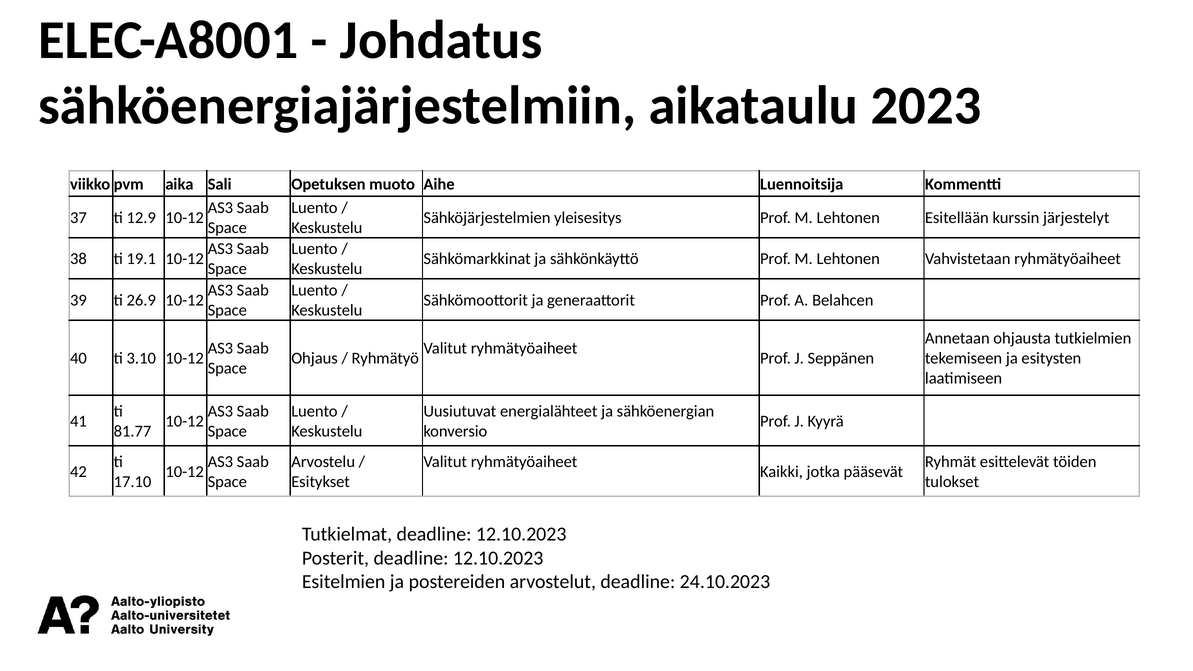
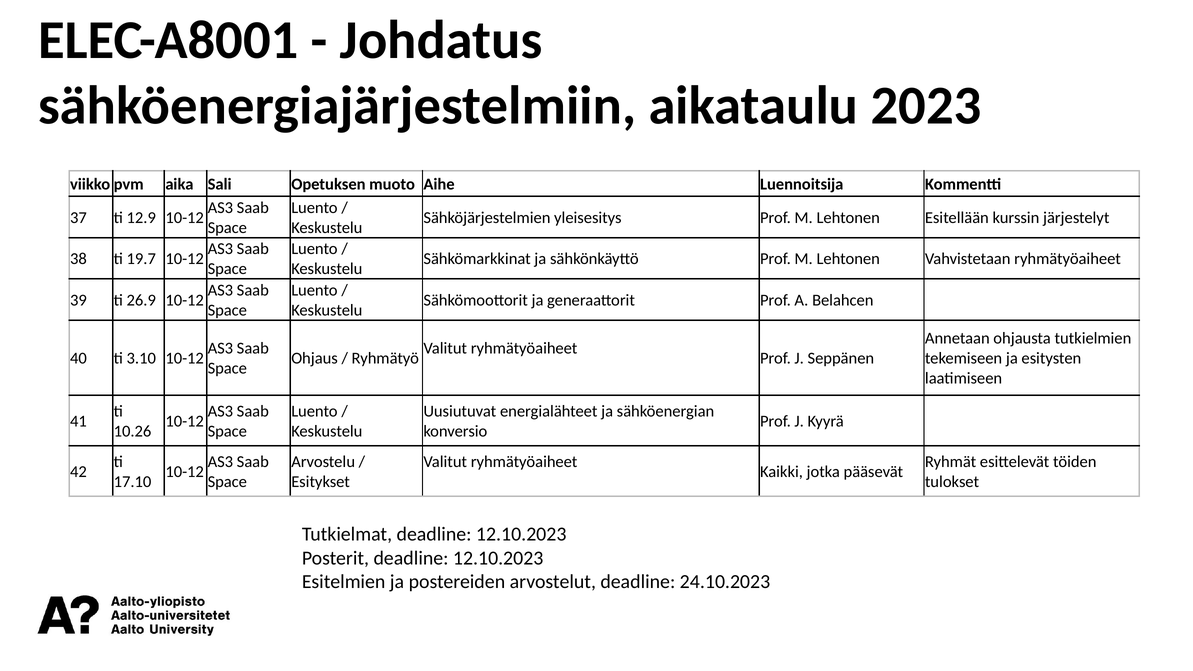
19.1: 19.1 -> 19.7
81.77: 81.77 -> 10.26
